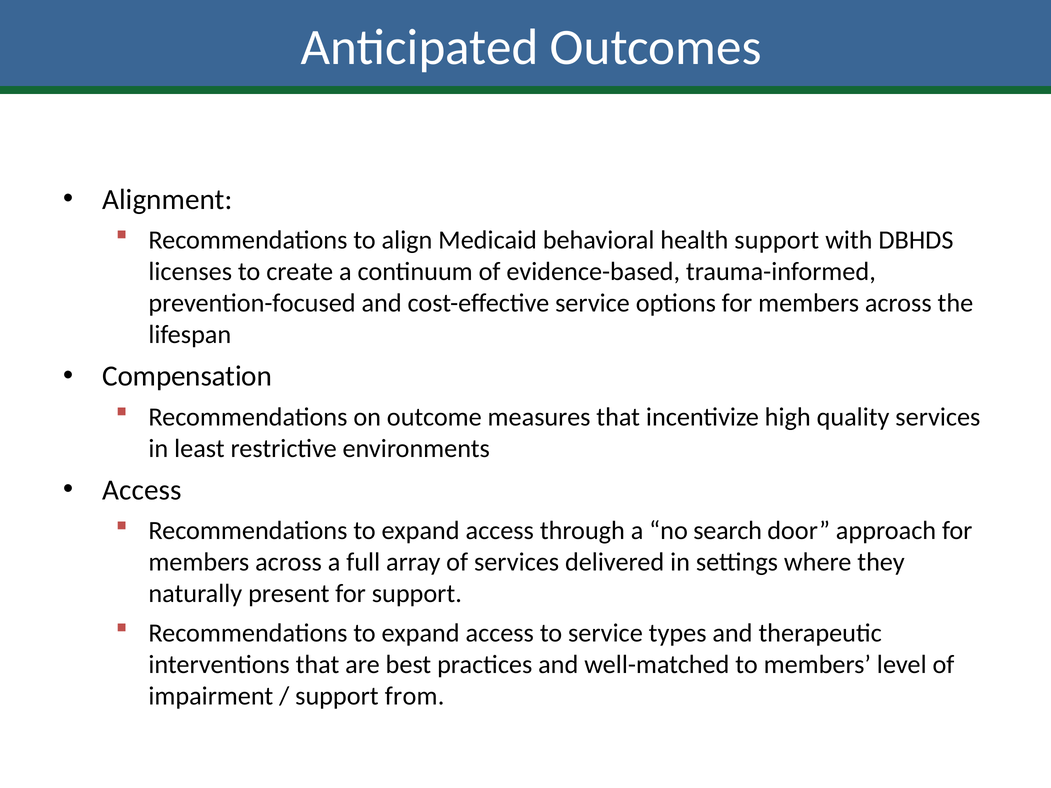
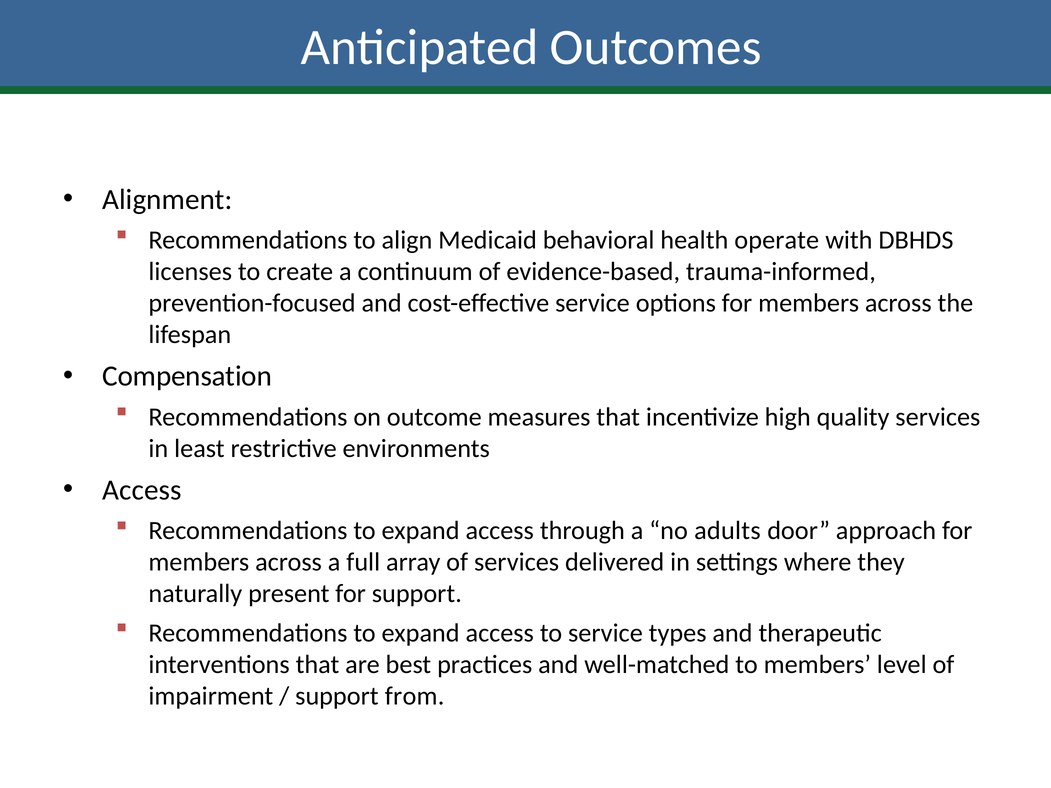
health support: support -> operate
search: search -> adults
